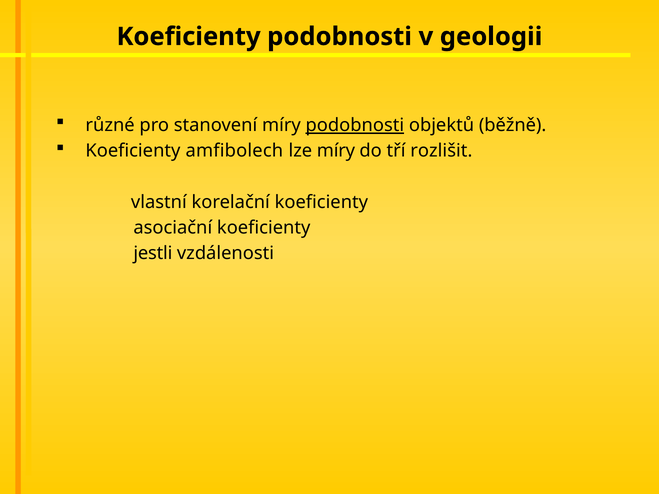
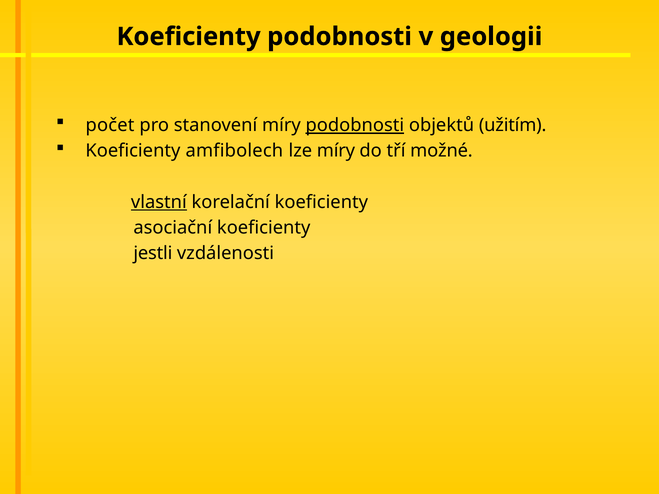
různé: různé -> počet
běžně: běžně -> užitím
rozlišit: rozlišit -> možné
vlastní underline: none -> present
